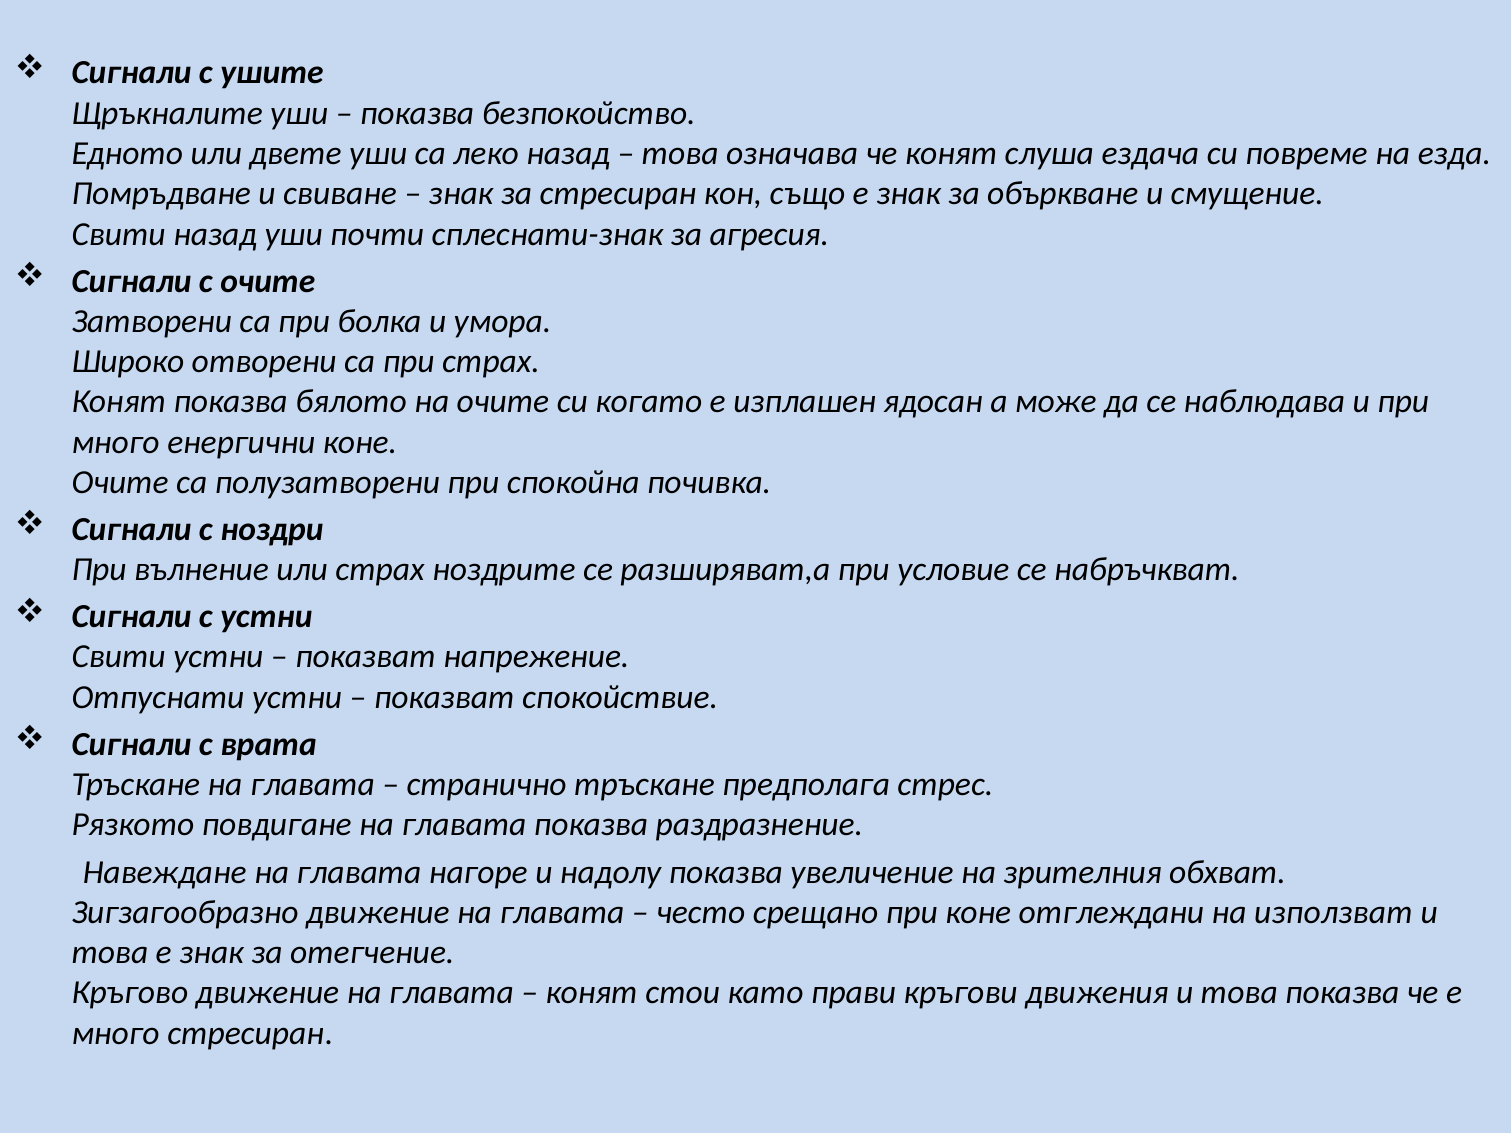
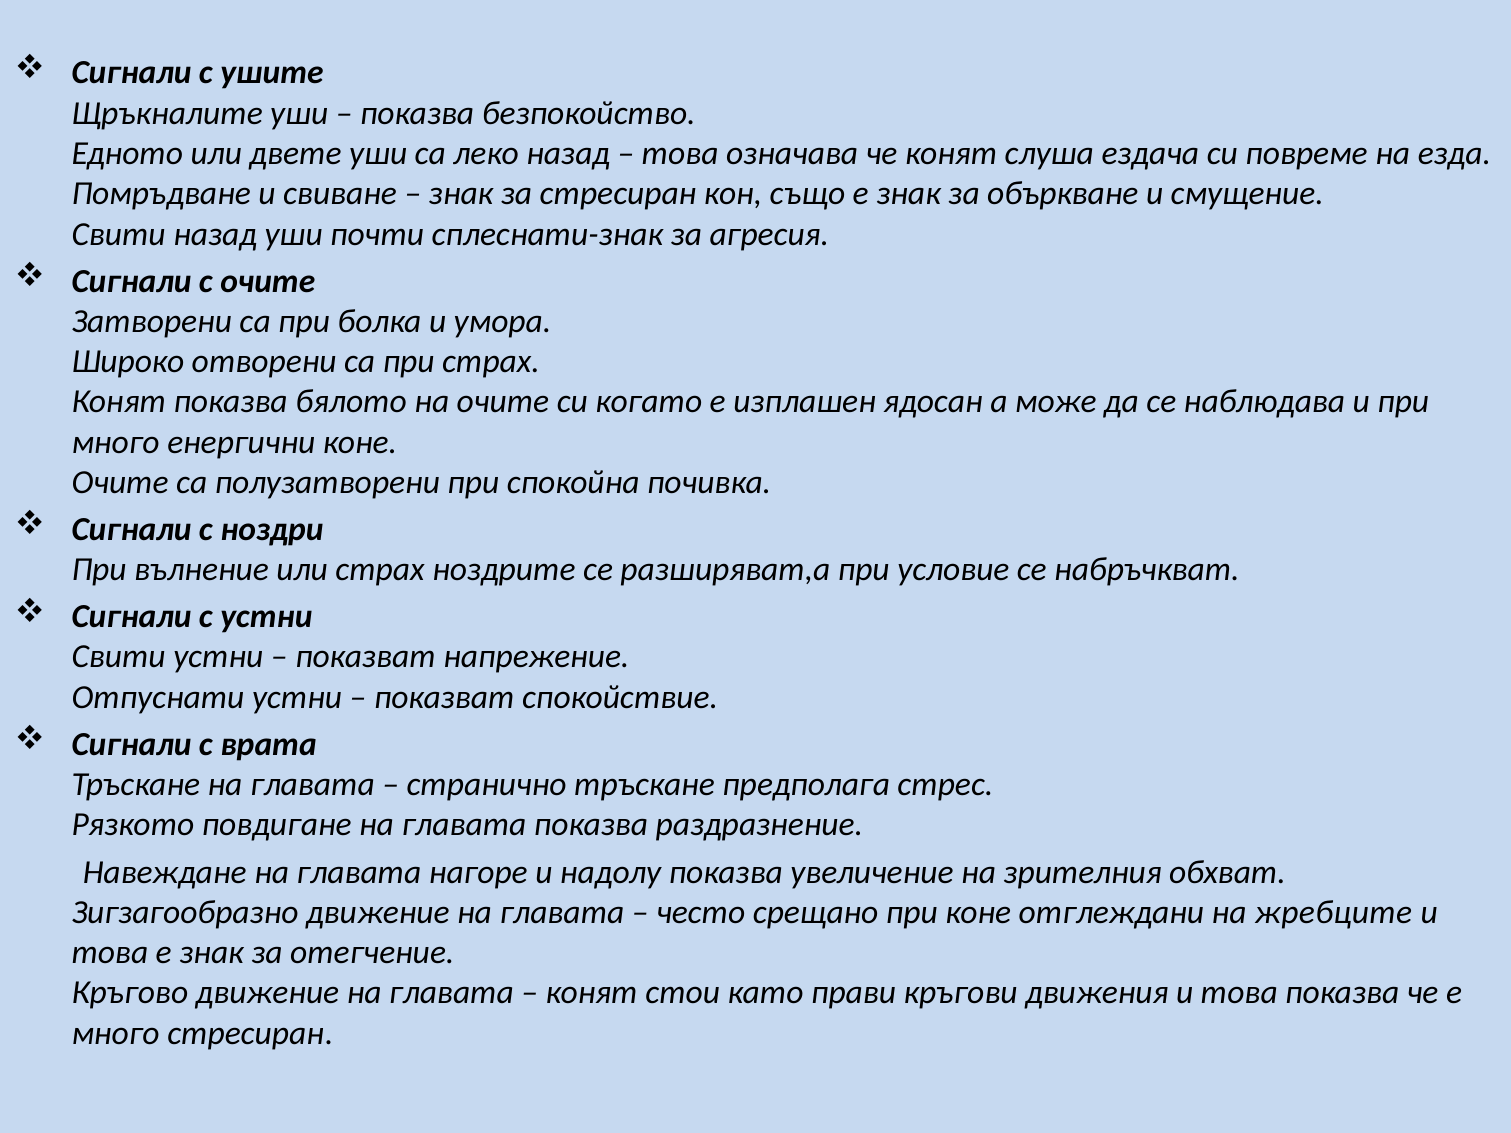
използват: използват -> жребците
